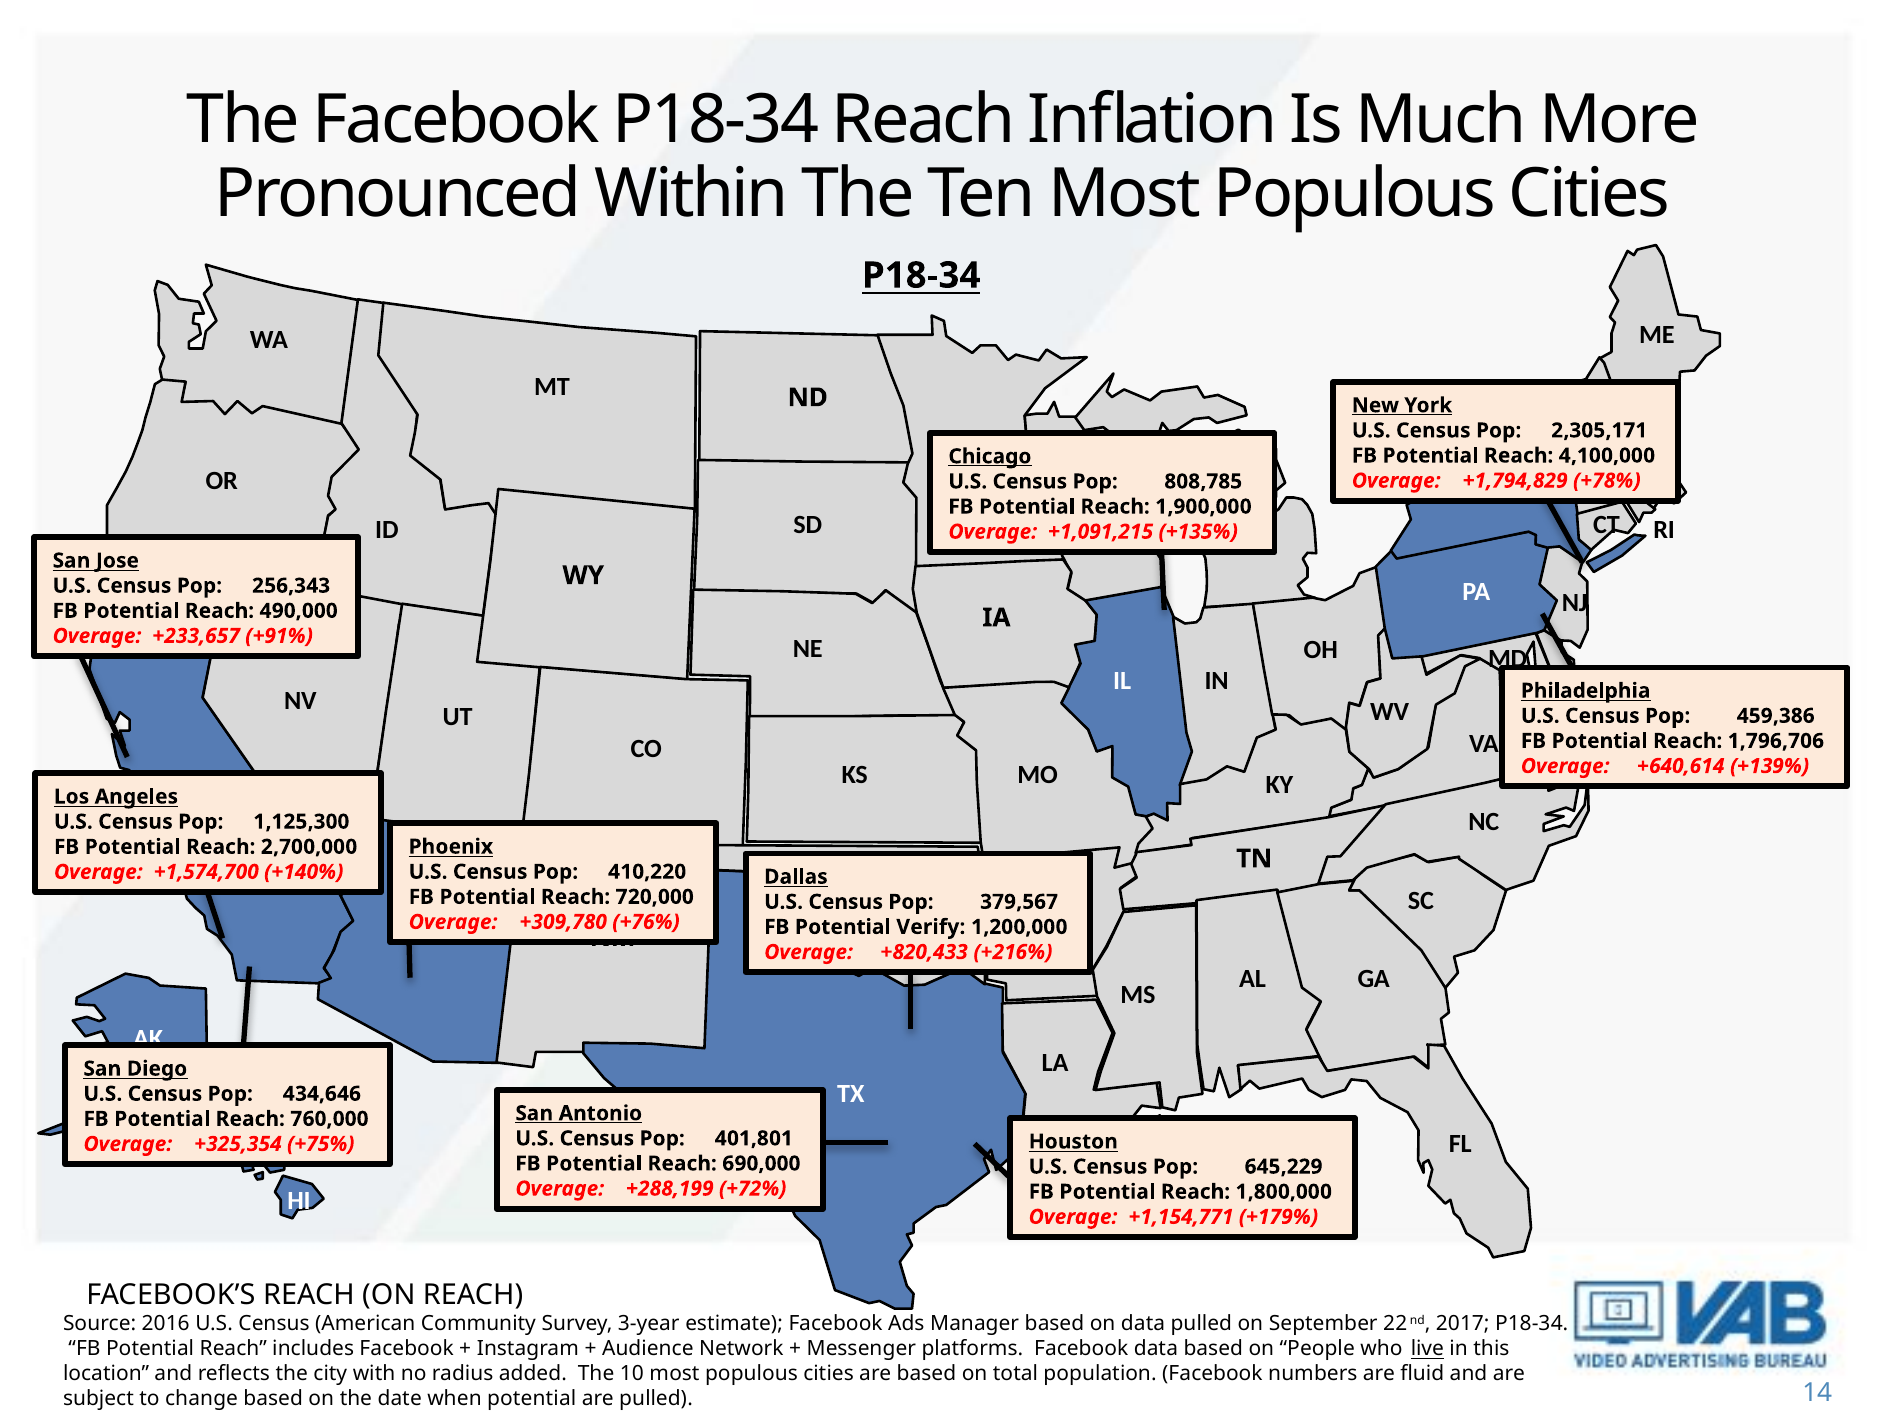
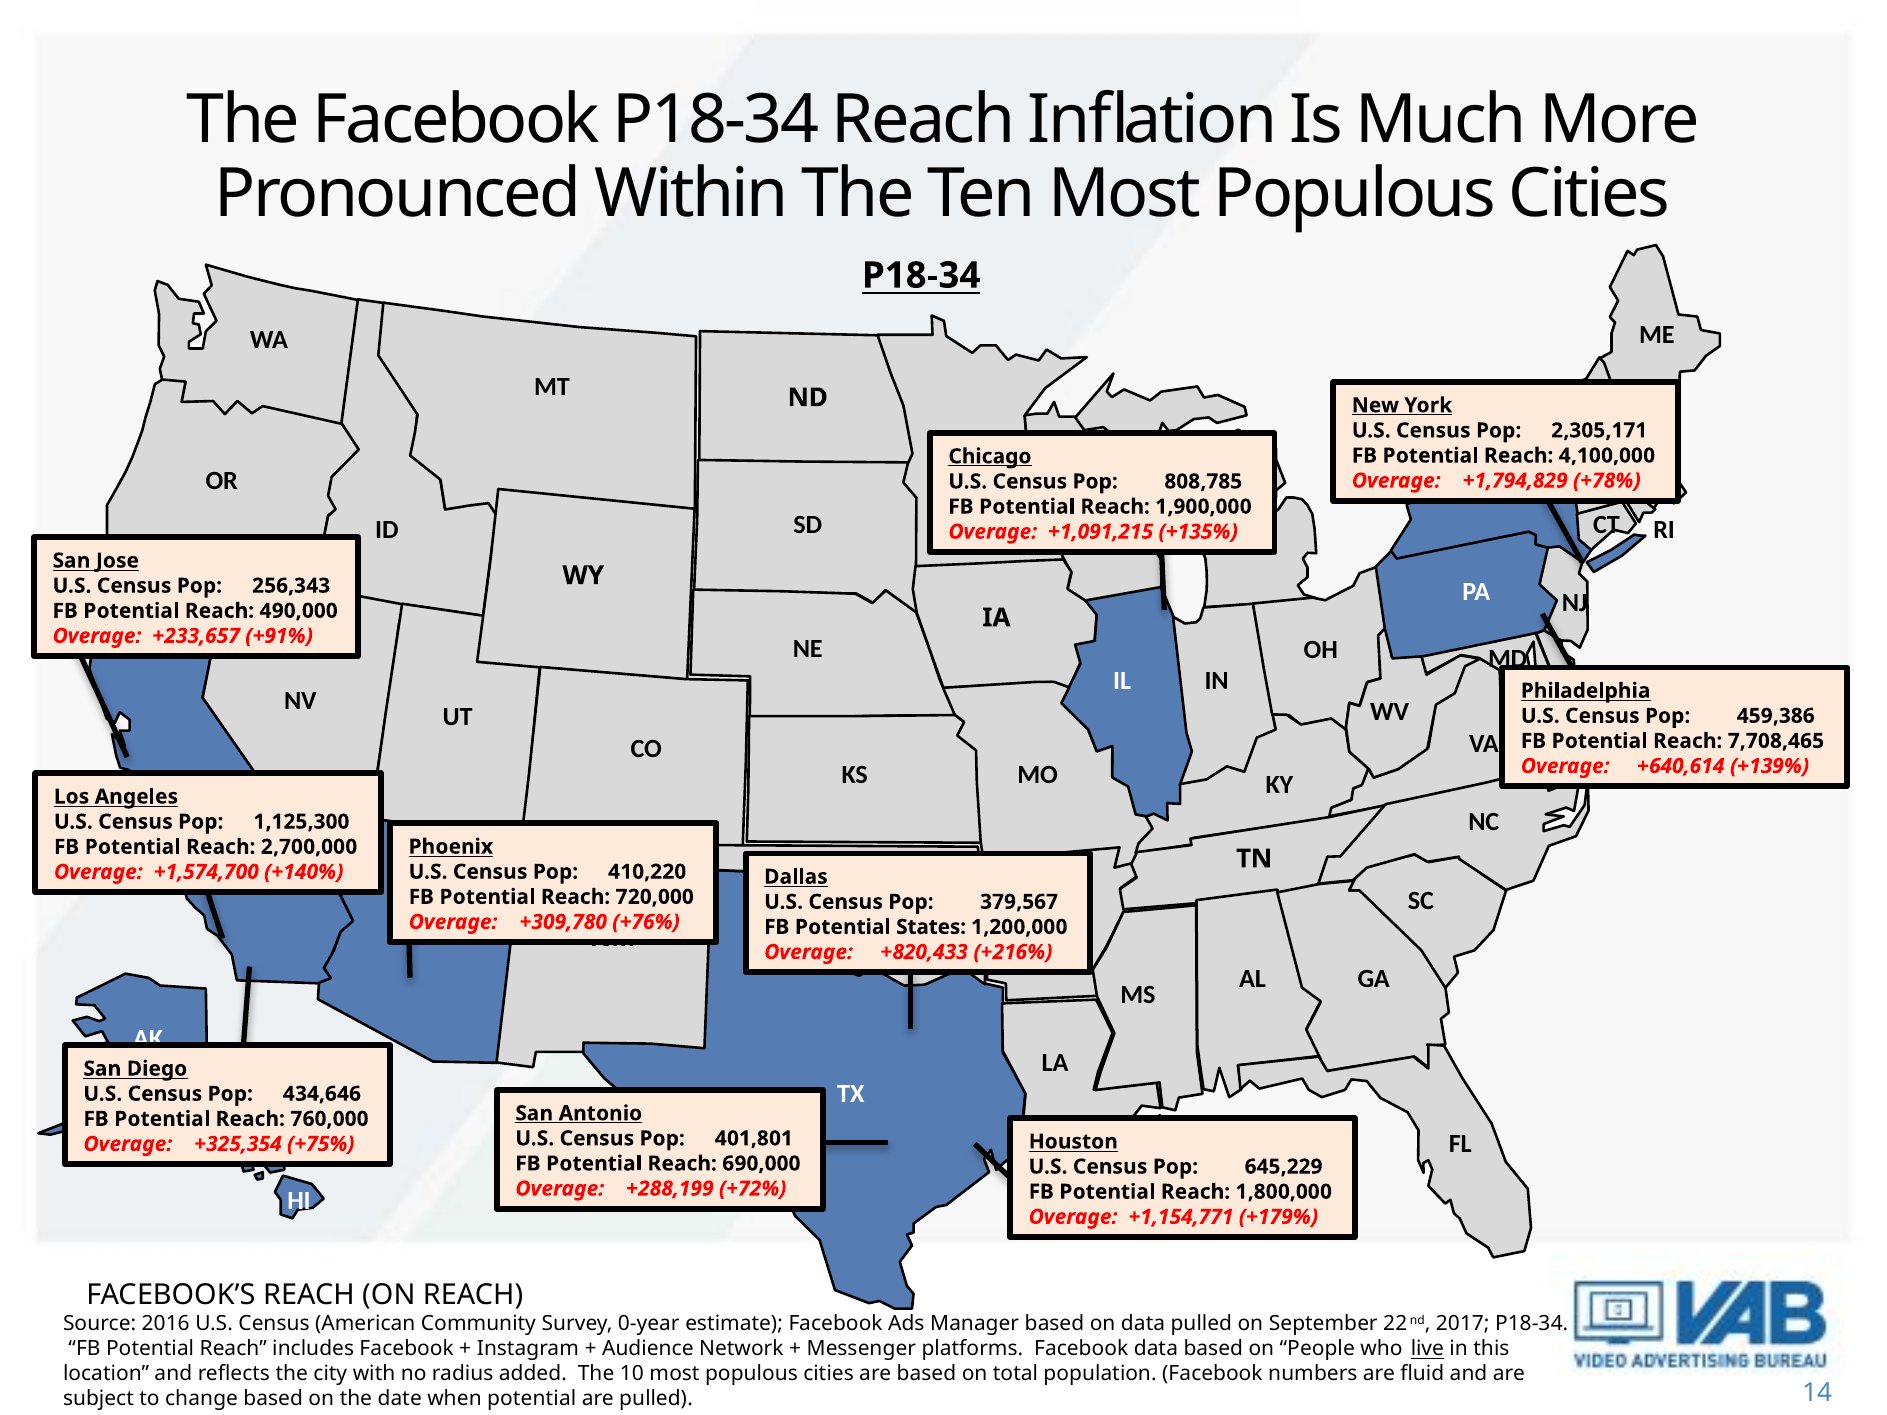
1,796,706: 1,796,706 -> 7,708,465
Verify: Verify -> States
3-year: 3-year -> 0-year
